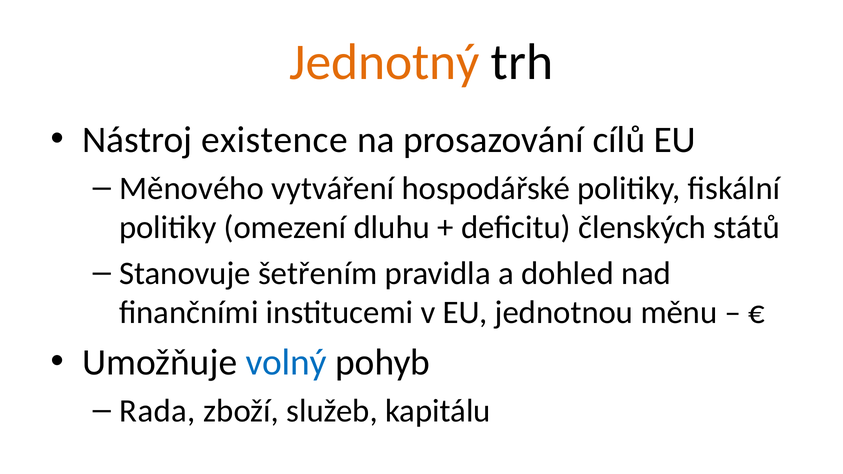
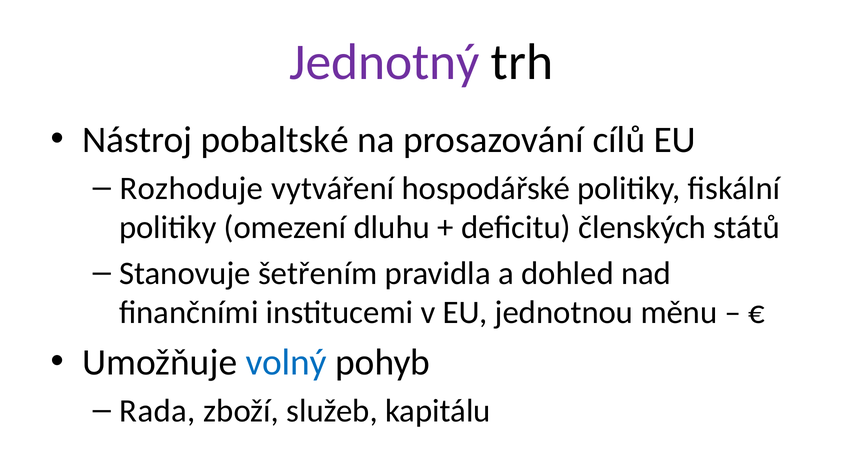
Jednotný colour: orange -> purple
existence: existence -> pobaltské
Měnového: Měnového -> Rozhoduje
